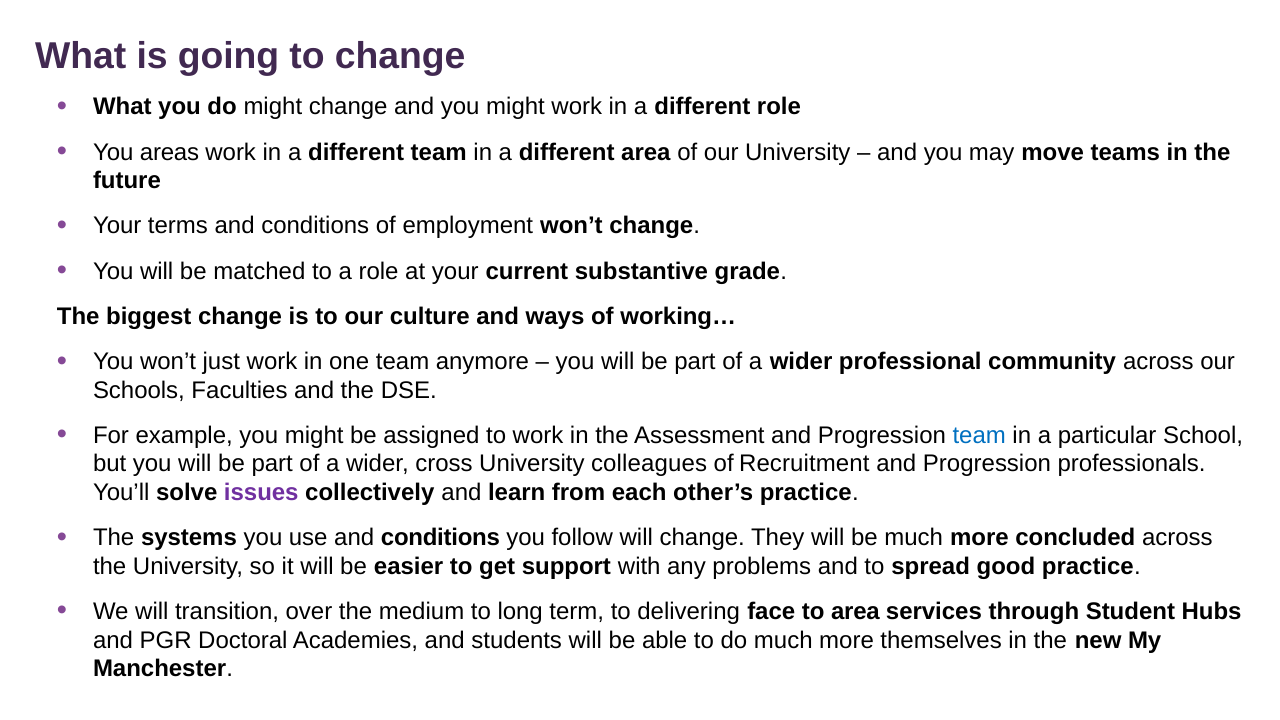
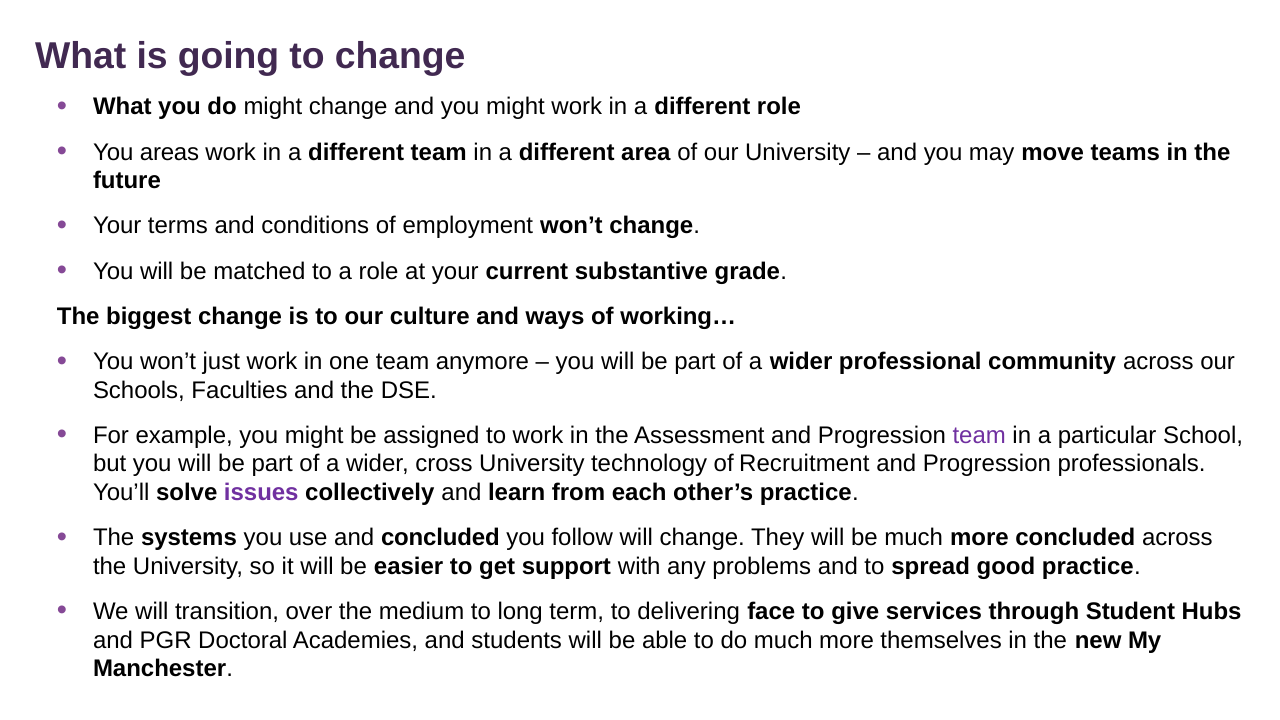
team at (979, 436) colour: blue -> purple
colleagues: colleagues -> technology
use and conditions: conditions -> concluded
to area: area -> give
